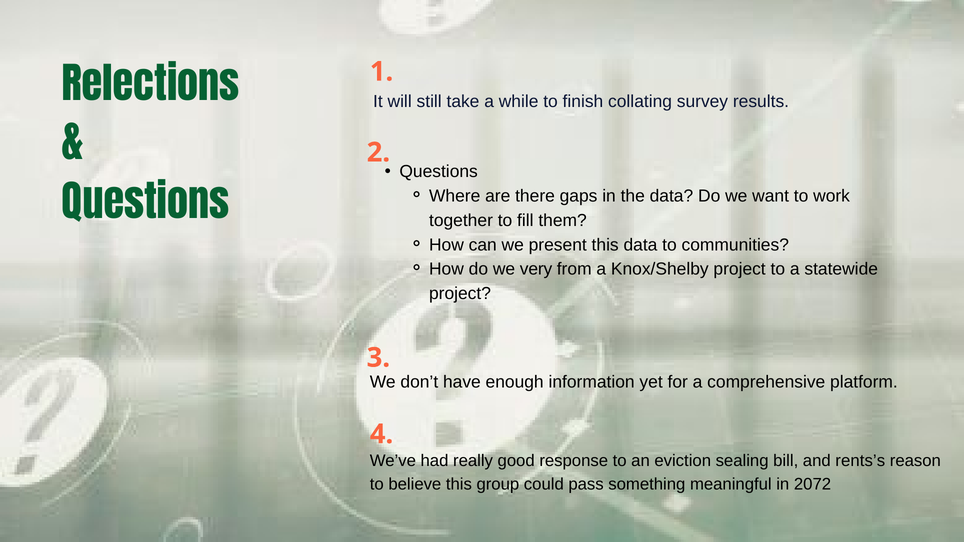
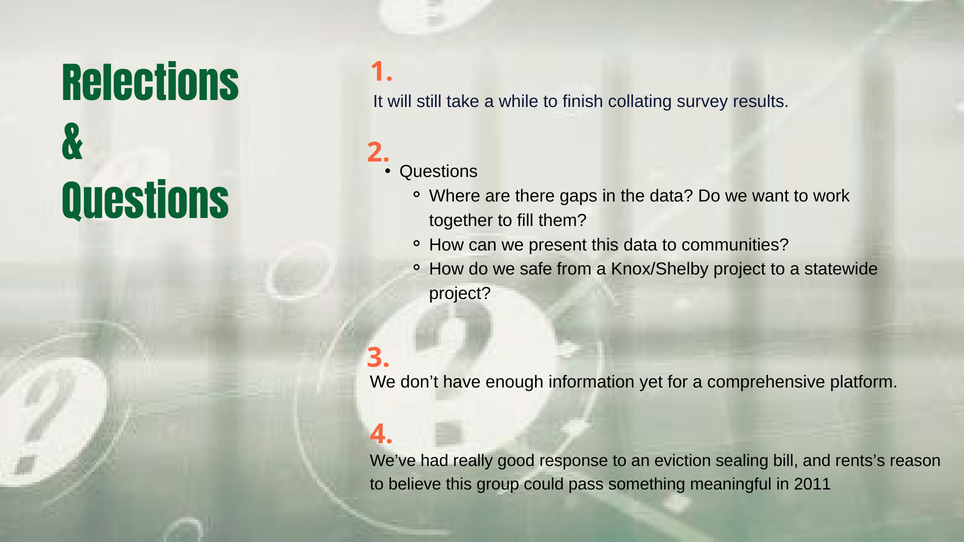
very: very -> safe
2072: 2072 -> 2011
